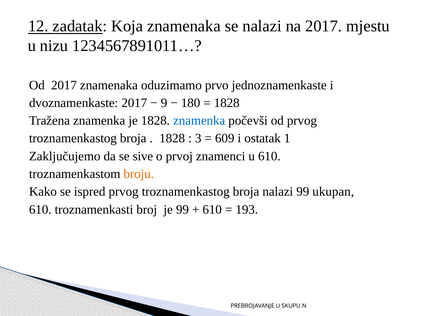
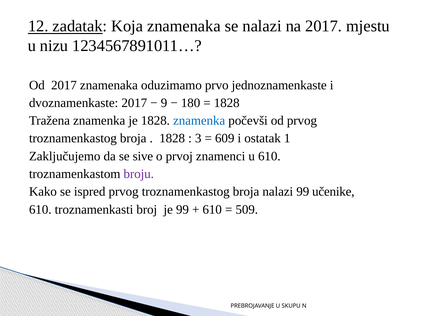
broju colour: orange -> purple
ukupan: ukupan -> učenike
193: 193 -> 509
